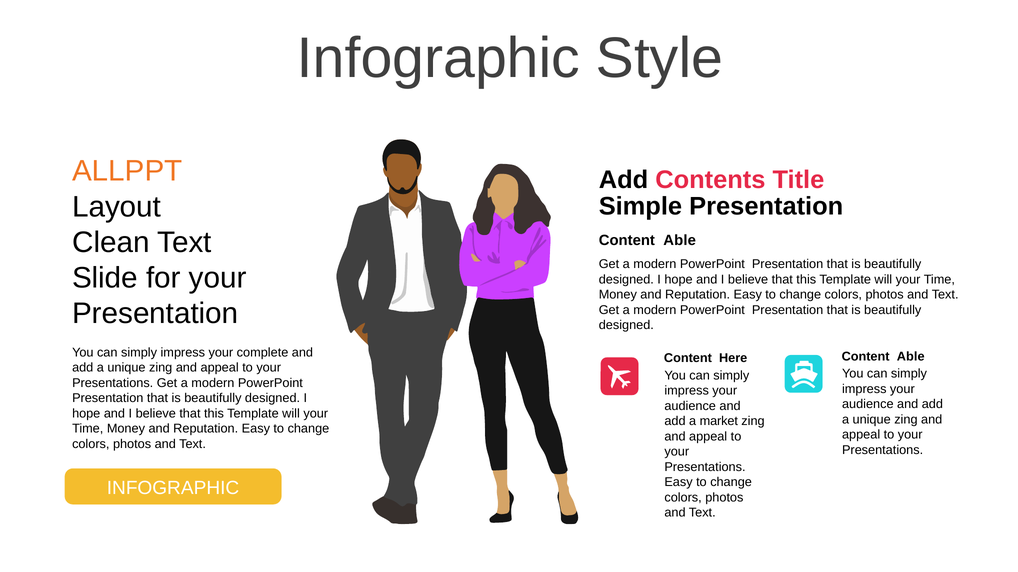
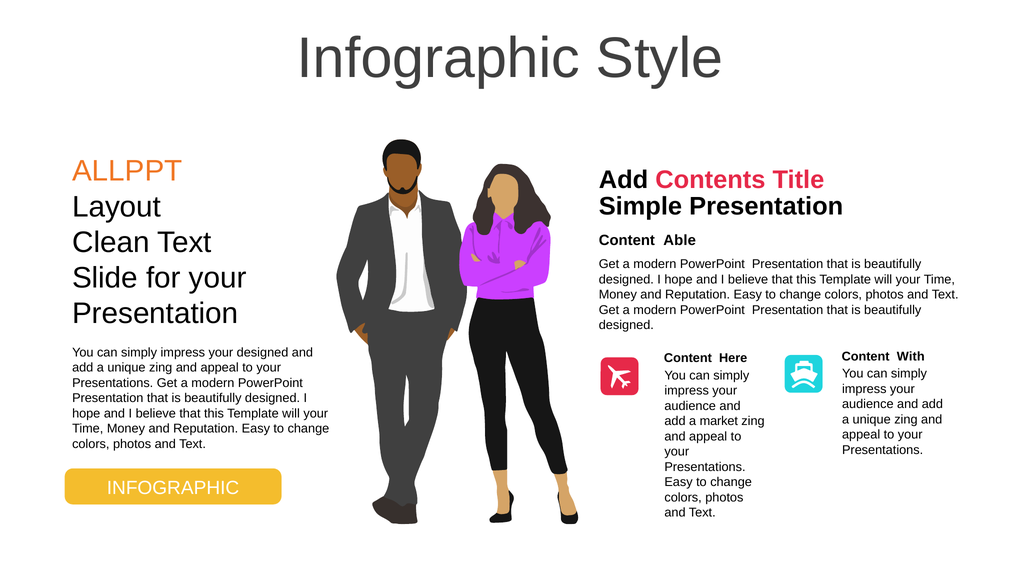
your complete: complete -> designed
Able at (911, 357): Able -> With
